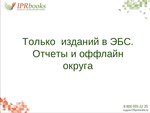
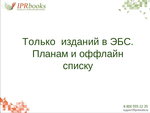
Отчеты: Отчеты -> Планам
округа: округа -> списку
